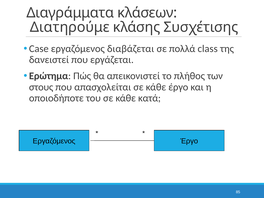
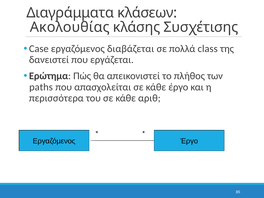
Διατηρούμε: Διατηρούμε -> Ακολουθίας
στους: στους -> paths
οποιοδήποτε: οποιοδήποτε -> περισσότερα
κατά: κατά -> αριθ
